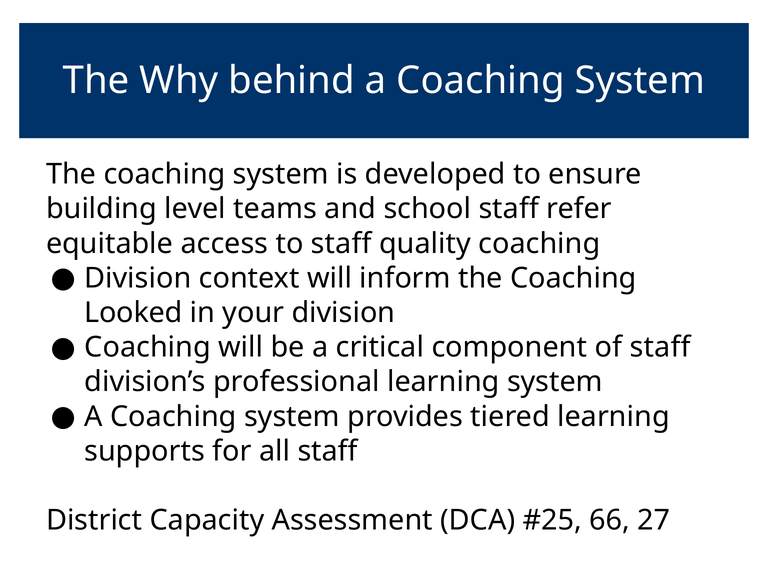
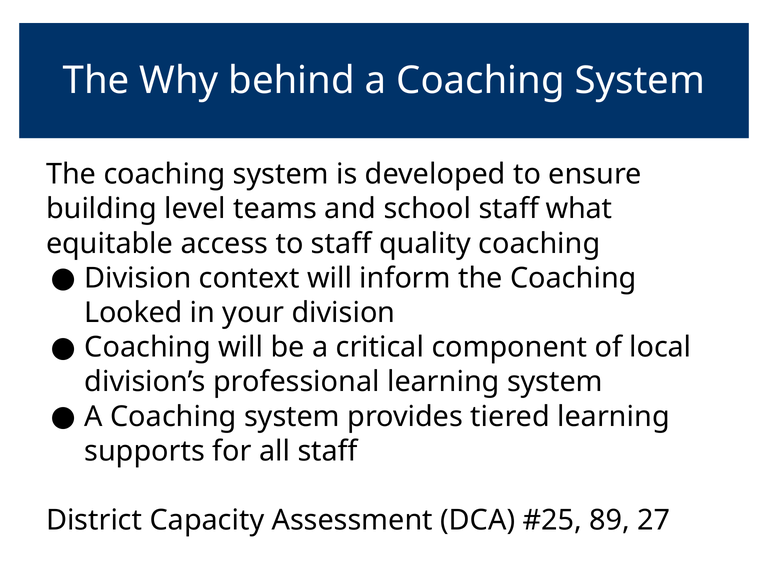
refer: refer -> what
of staff: staff -> local
66: 66 -> 89
